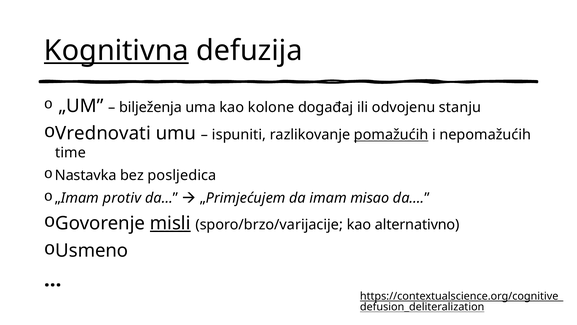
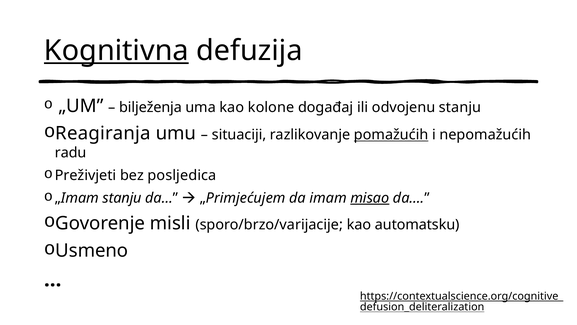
Vrednovati: Vrednovati -> Reagiranja
ispuniti: ispuniti -> situaciji
time: time -> radu
Nastavka: Nastavka -> Preživjeti
„Imam protiv: protiv -> stanju
misao underline: none -> present
misli underline: present -> none
alternativno: alternativno -> automatsku
